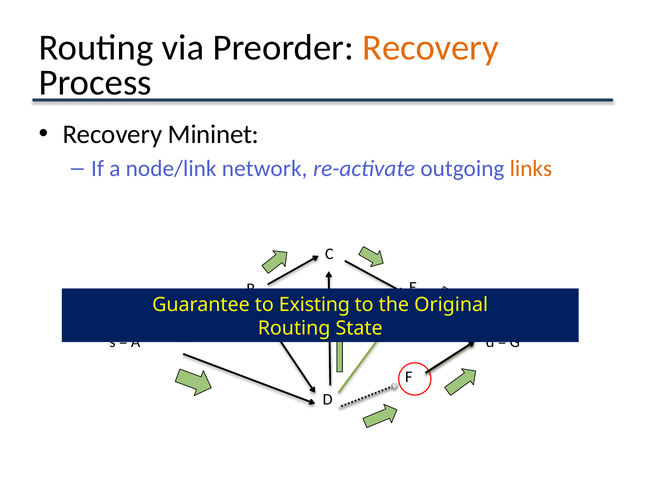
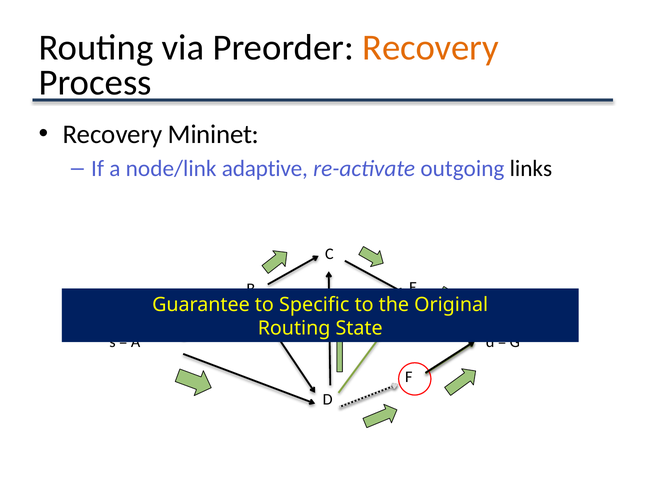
network: network -> adaptive
links colour: orange -> black
Existing: Existing -> Specific
